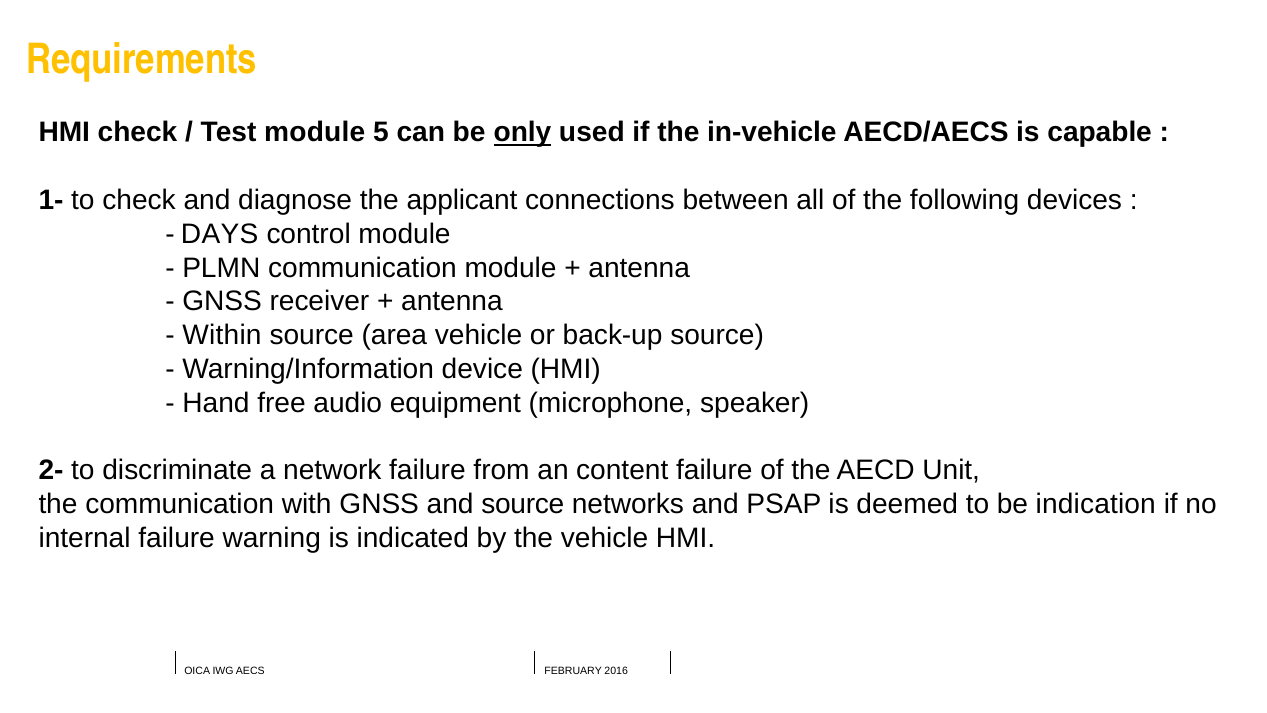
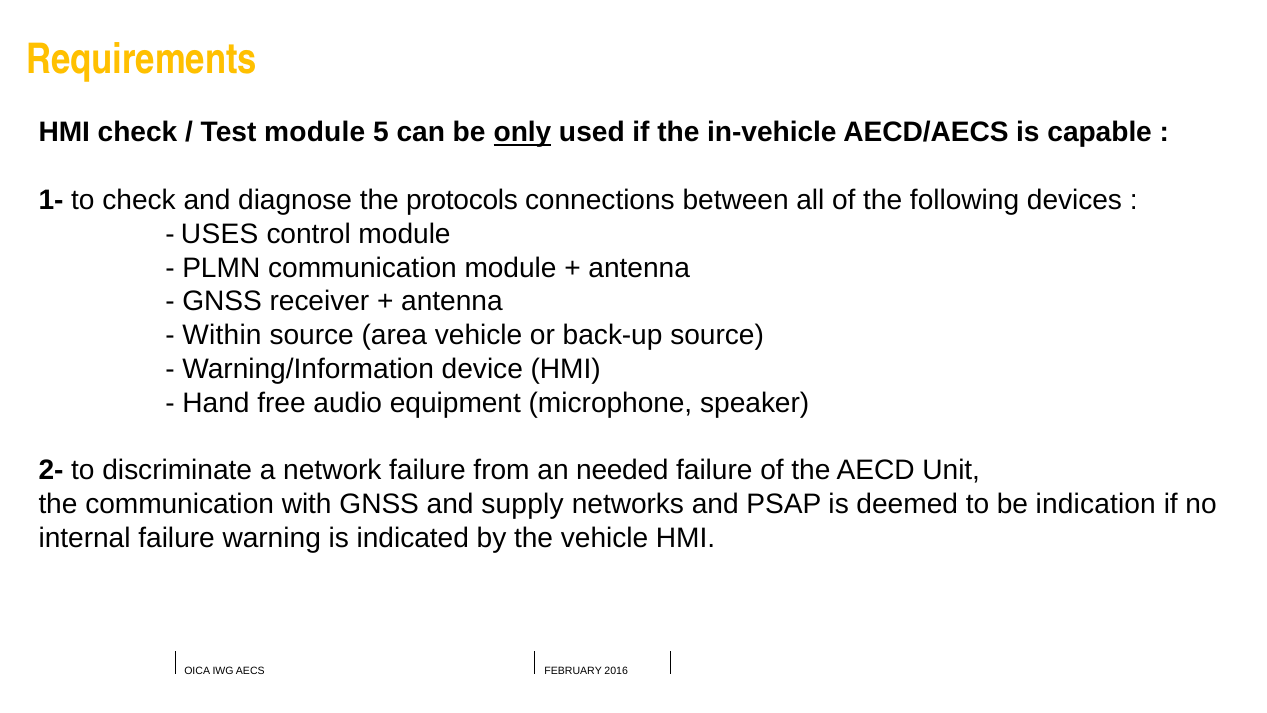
applicant: applicant -> protocols
DAYS: DAYS -> USES
content: content -> needed
and source: source -> supply
